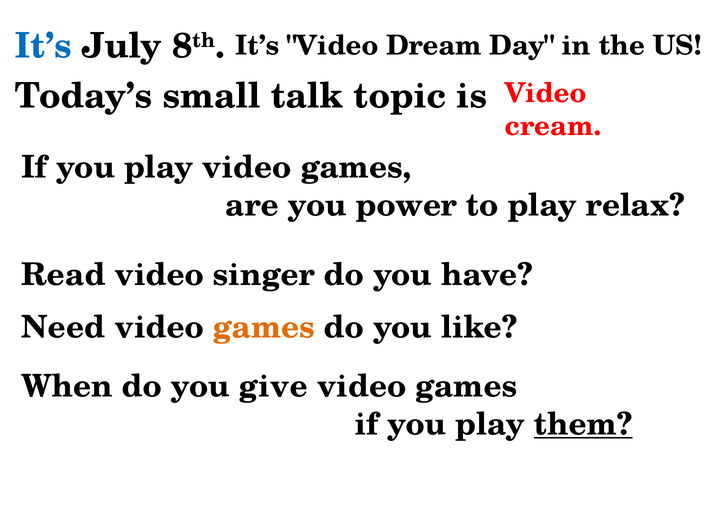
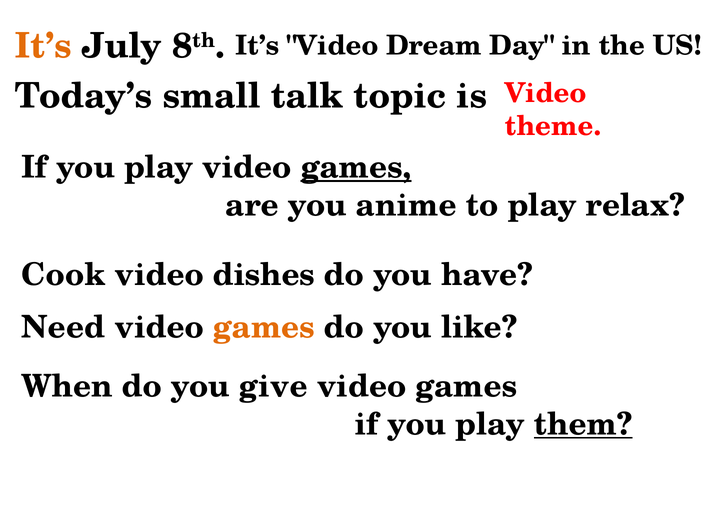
It’s at (43, 46) colour: blue -> orange
cream: cream -> theme
games at (356, 168) underline: none -> present
power: power -> anime
Read: Read -> Cook
singer: singer -> dishes
